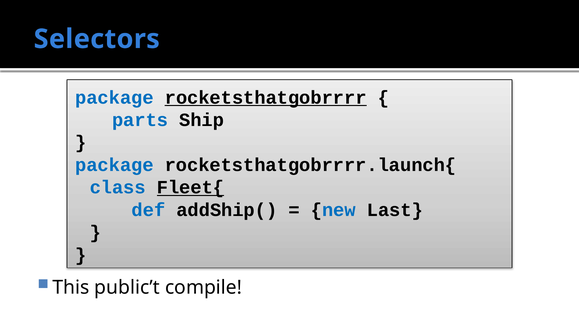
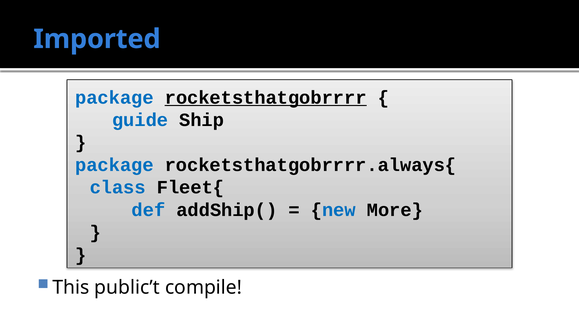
Selectors: Selectors -> Imported
parts: parts -> guide
rocketsthatgobrrrr.launch{: rocketsthatgobrrrr.launch{ -> rocketsthatgobrrrr.always{
Fleet{ underline: present -> none
Last: Last -> More
